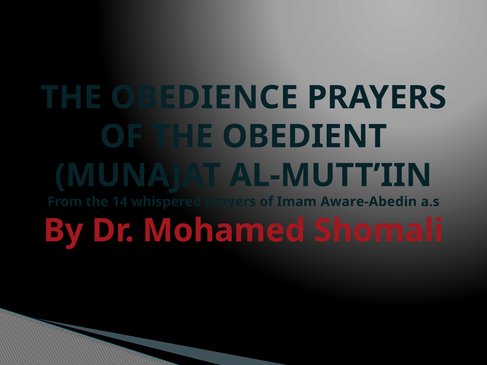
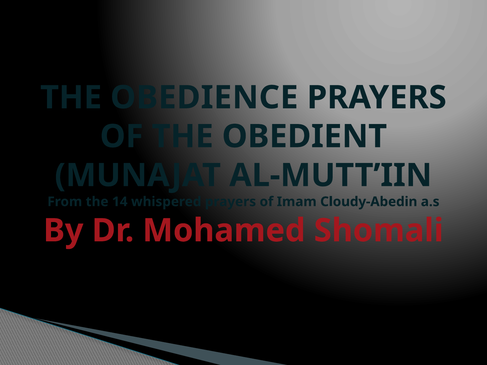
Aware-Abedin: Aware-Abedin -> Cloudy-Abedin
